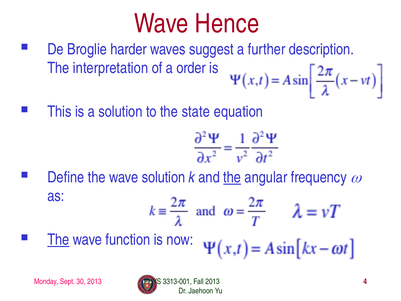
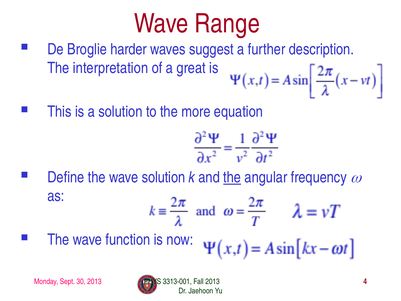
Hence: Hence -> Range
order: order -> great
state: state -> more
The at (58, 240) underline: present -> none
